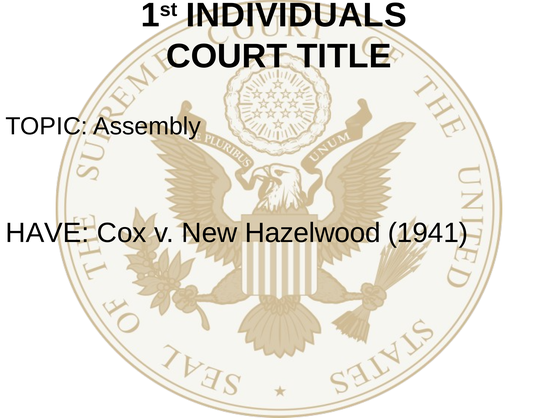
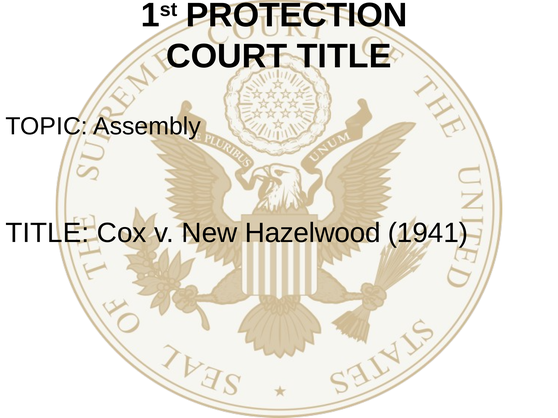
INDIVIDUALS: INDIVIDUALS -> PROTECTION
HAVE at (47, 233): HAVE -> TITLE
